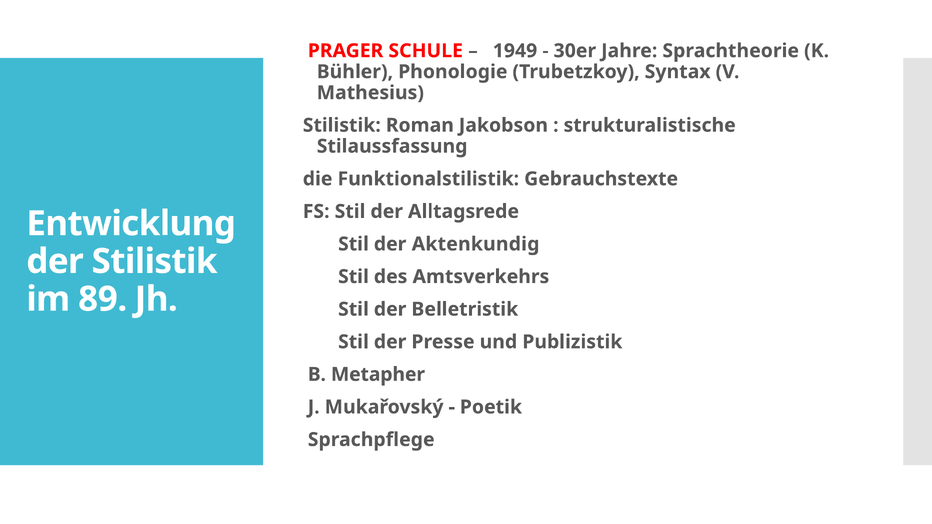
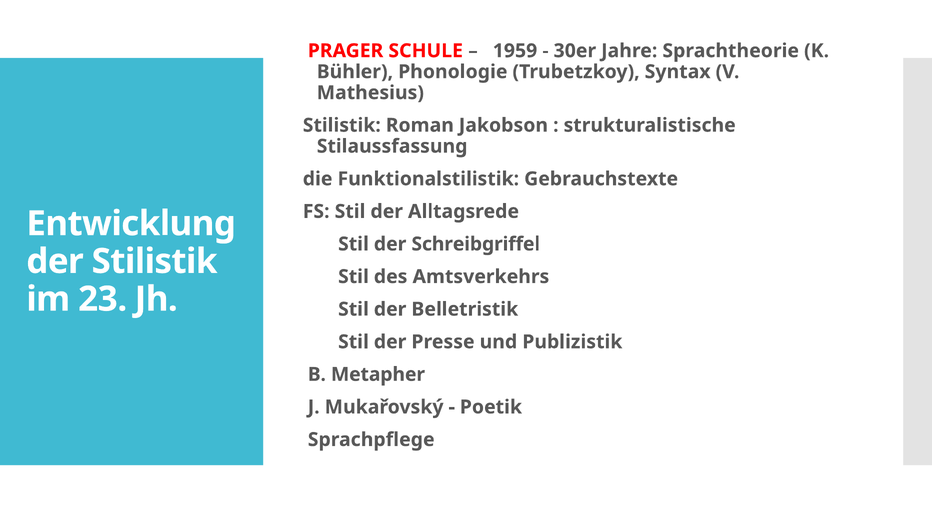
1949: 1949 -> 1959
Aktenkundig: Aktenkundig -> Schreibgriffel
89: 89 -> 23
